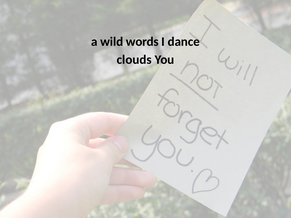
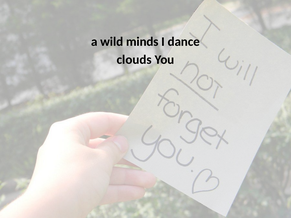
words: words -> minds
